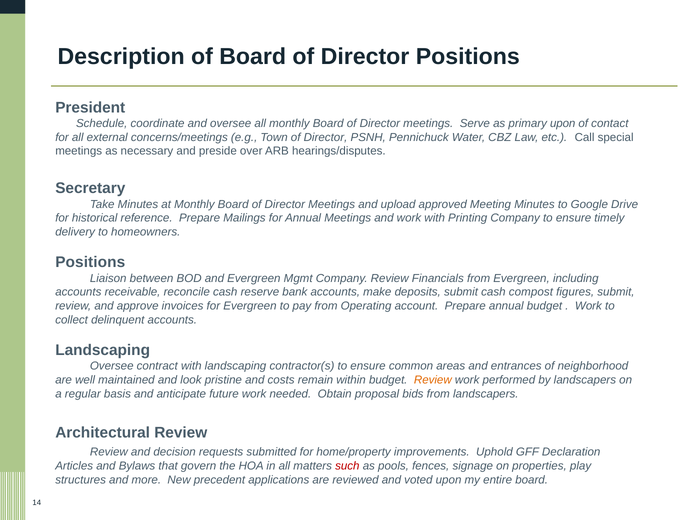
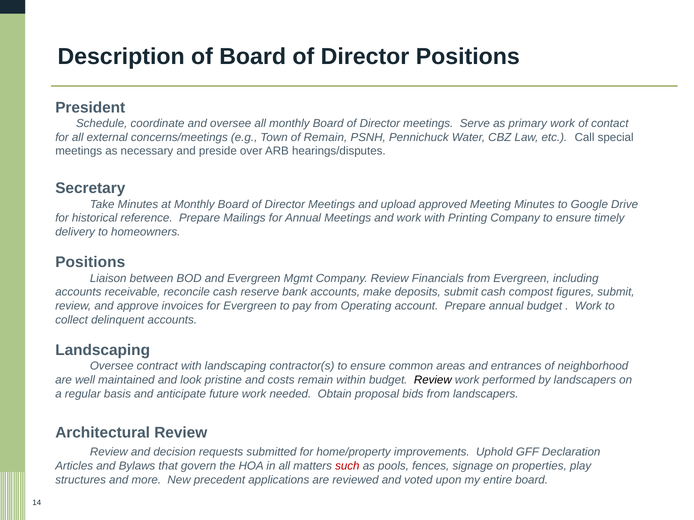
primary upon: upon -> work
Town of Director: Director -> Remain
Review at (433, 380) colour: orange -> black
